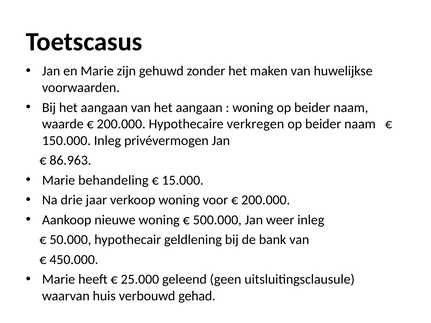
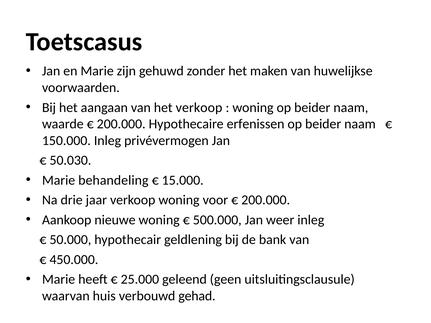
van het aangaan: aangaan -> verkoop
verkregen: verkregen -> erfenissen
86.963: 86.963 -> 50.030
